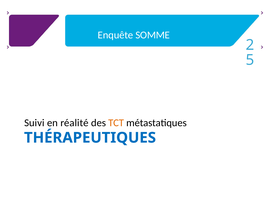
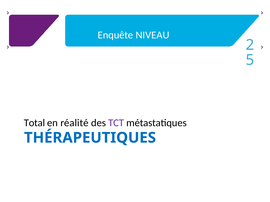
SOMME: SOMME -> NIVEAU
Suivi: Suivi -> Total
TCT at (116, 123) colour: orange -> purple
